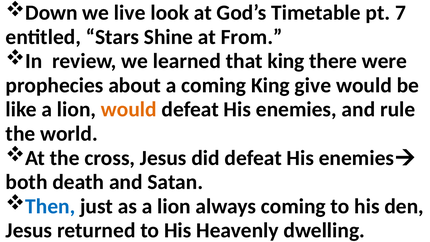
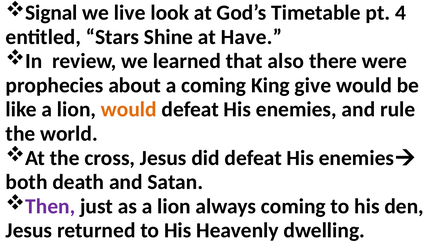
Down: Down -> Signal
7: 7 -> 4
From: From -> Have
that king: king -> also
Then colour: blue -> purple
